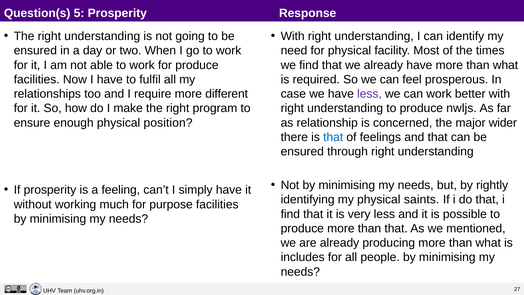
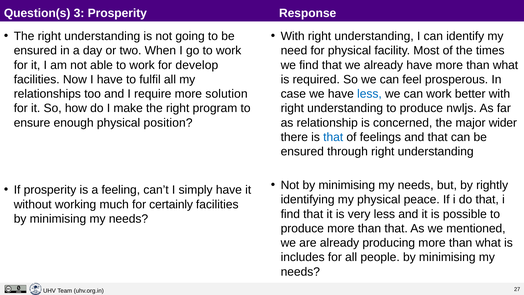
5: 5 -> 3
for produce: produce -> develop
different: different -> solution
less at (369, 94) colour: purple -> blue
saints: saints -> peace
purpose: purpose -> certainly
